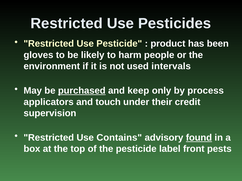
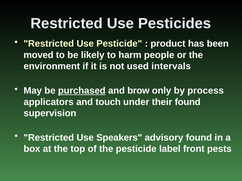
gloves: gloves -> moved
keep: keep -> brow
their credit: credit -> found
Contains: Contains -> Speakers
found at (199, 138) underline: present -> none
